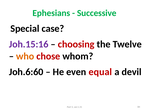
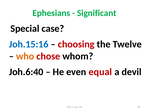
Successive: Successive -> Significant
Joh.15:16 colour: purple -> blue
Joh.6:60: Joh.6:60 -> Joh.6:40
